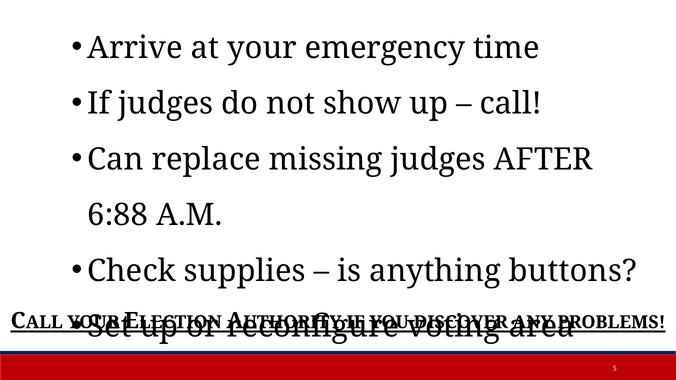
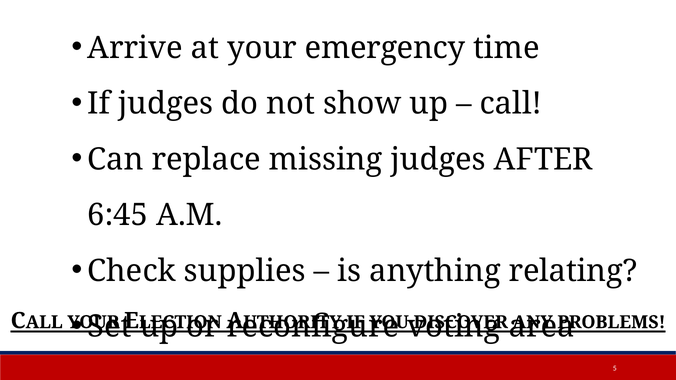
6:88: 6:88 -> 6:45
buttons: buttons -> relating
